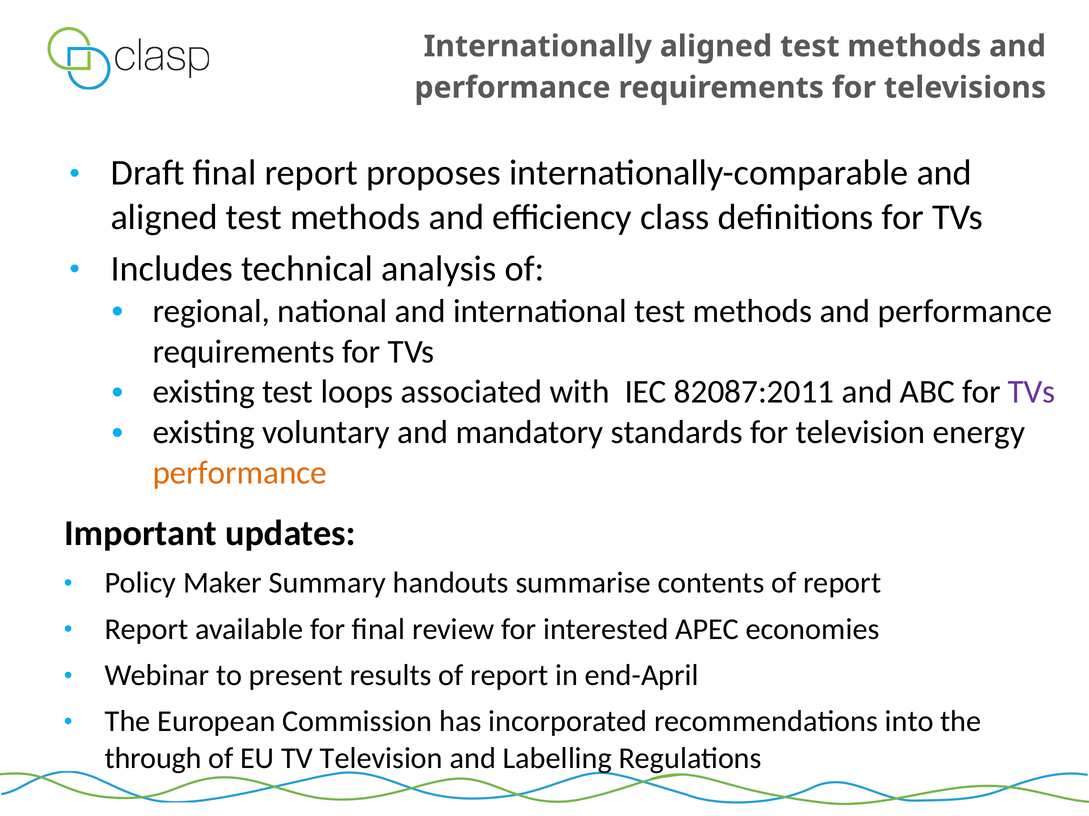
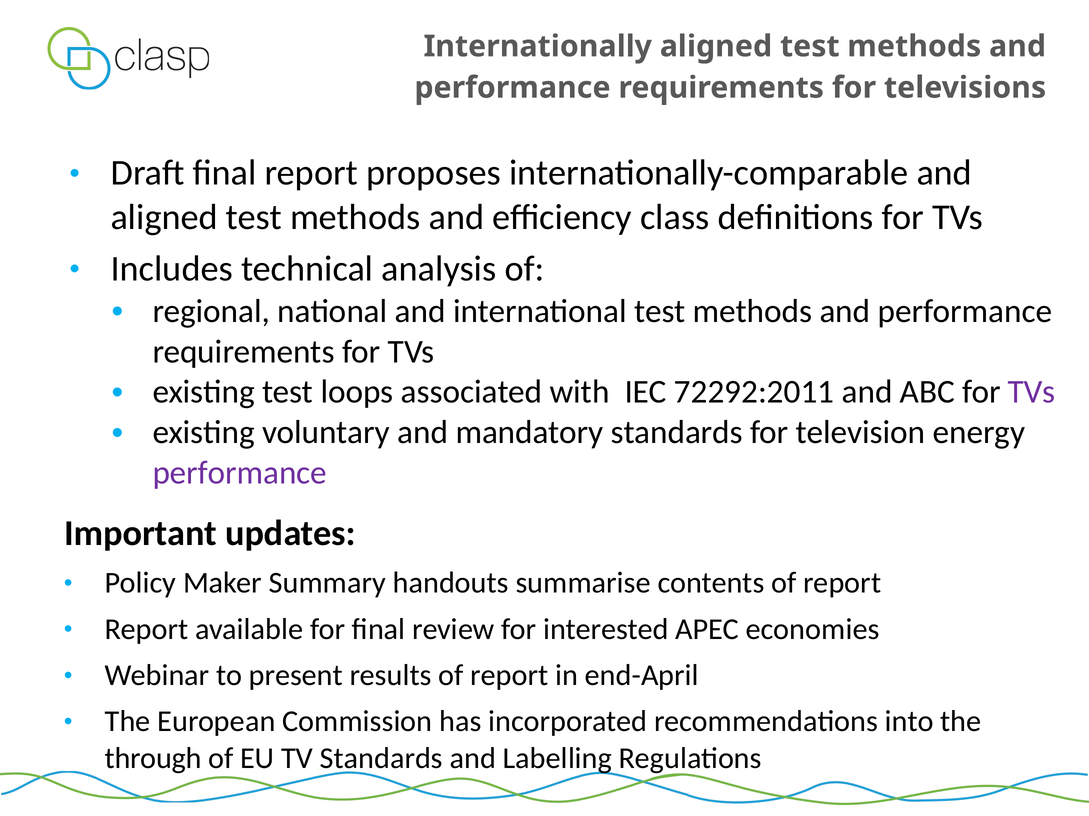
82087:2011: 82087:2011 -> 72292:2011
performance at (240, 473) colour: orange -> purple
TV Television: Television -> Standards
